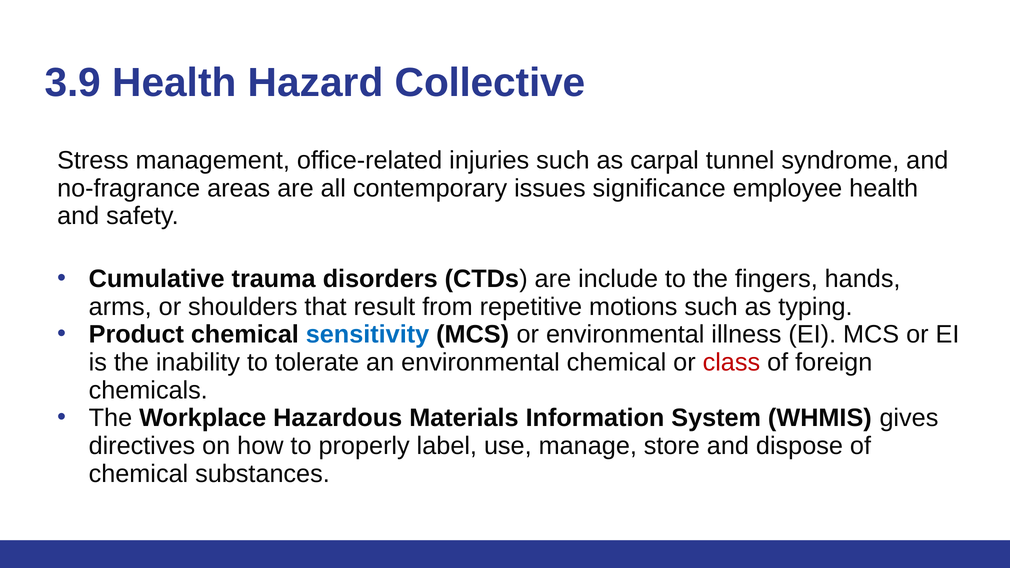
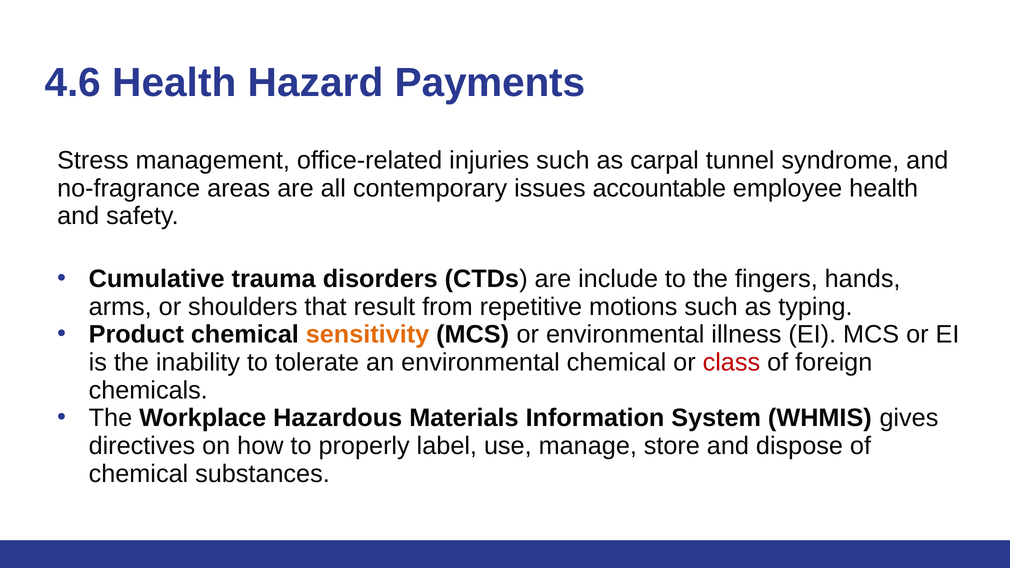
3.9: 3.9 -> 4.6
Collective: Collective -> Payments
significance: significance -> accountable
sensitivity colour: blue -> orange
